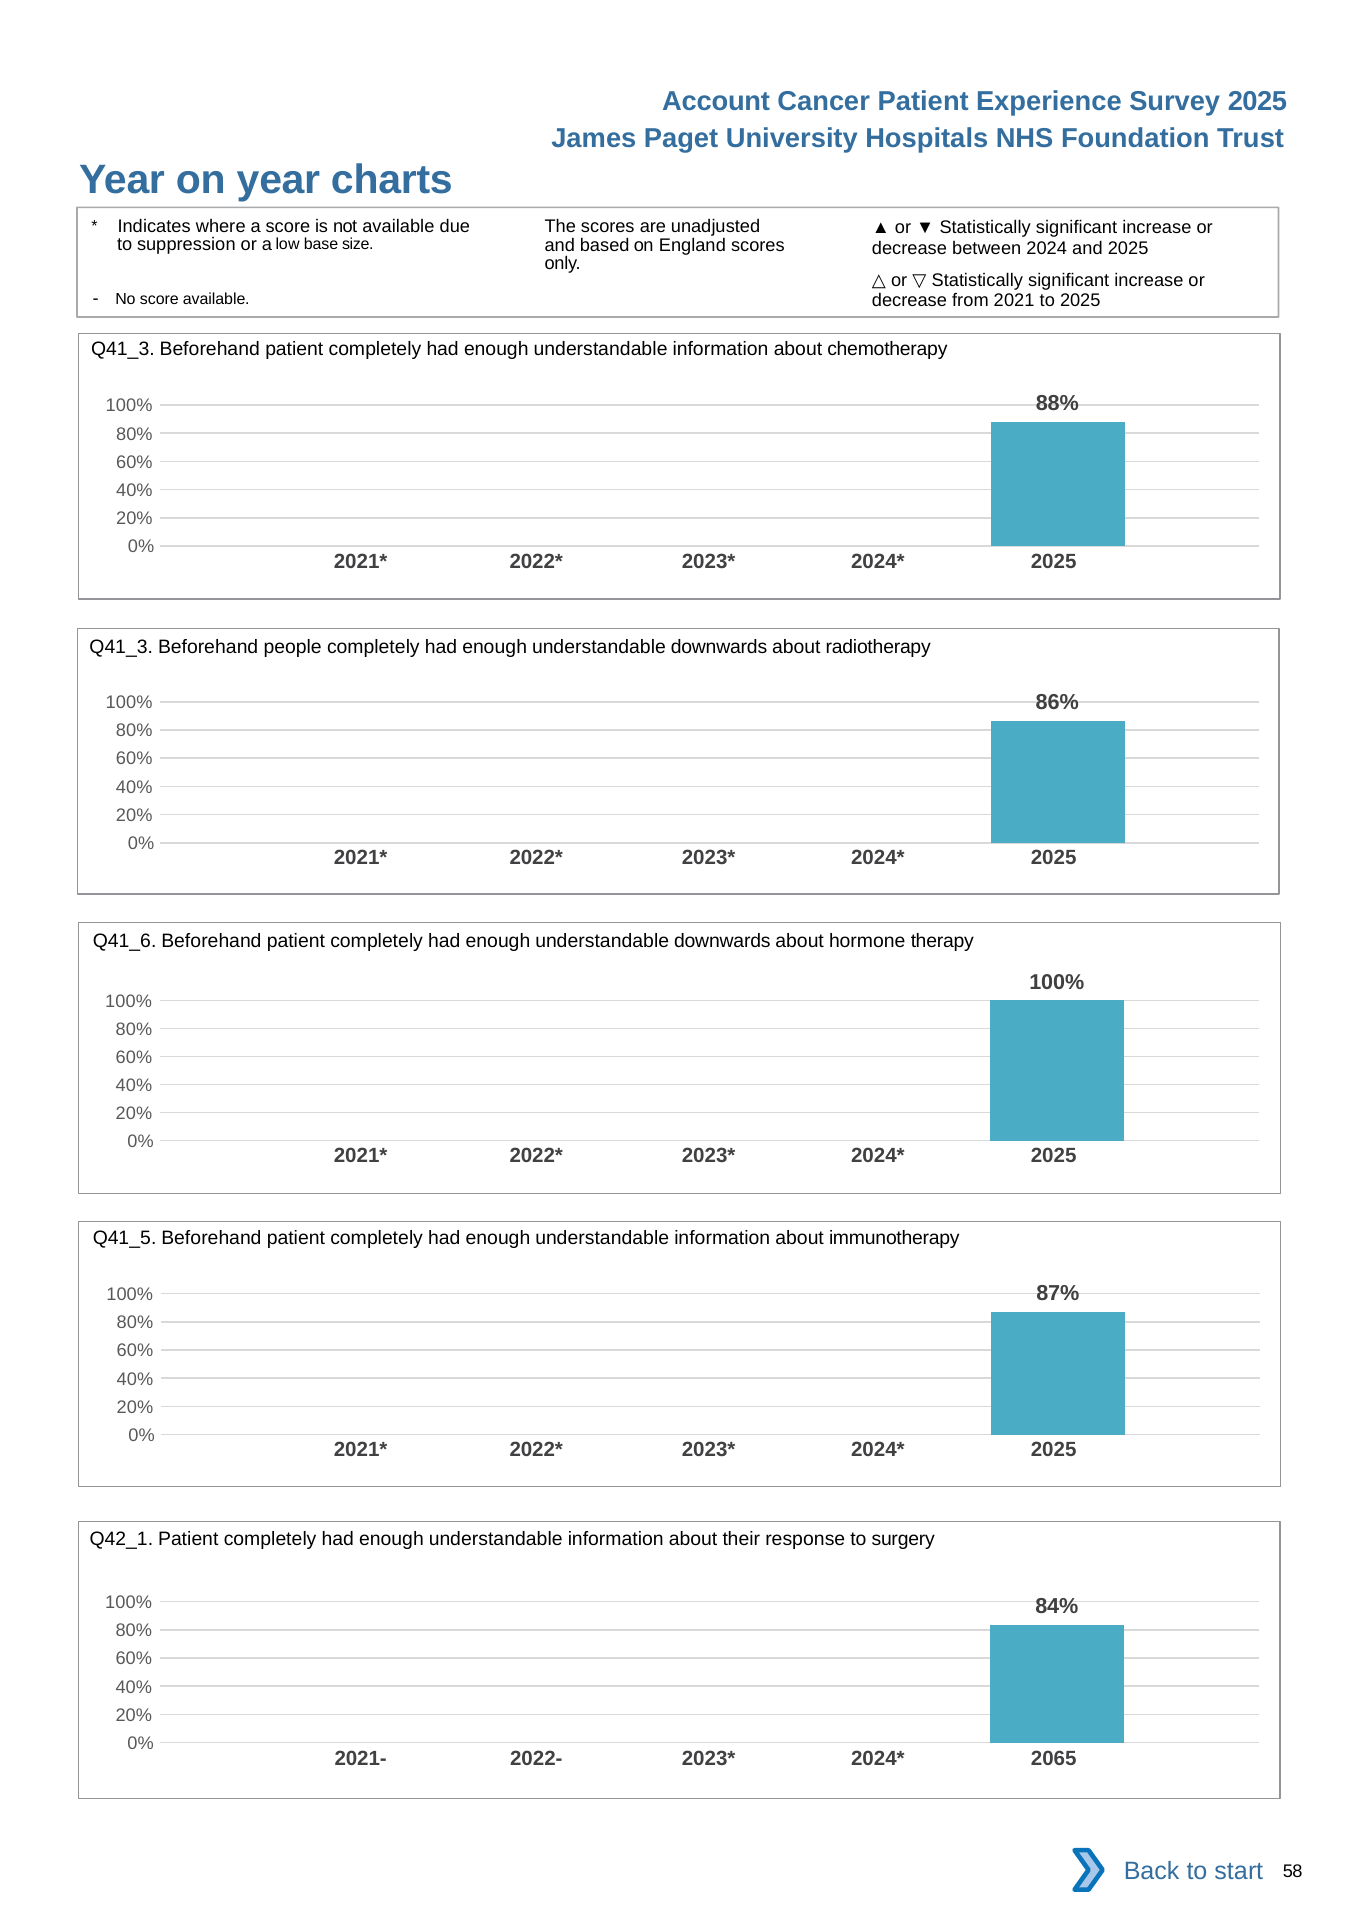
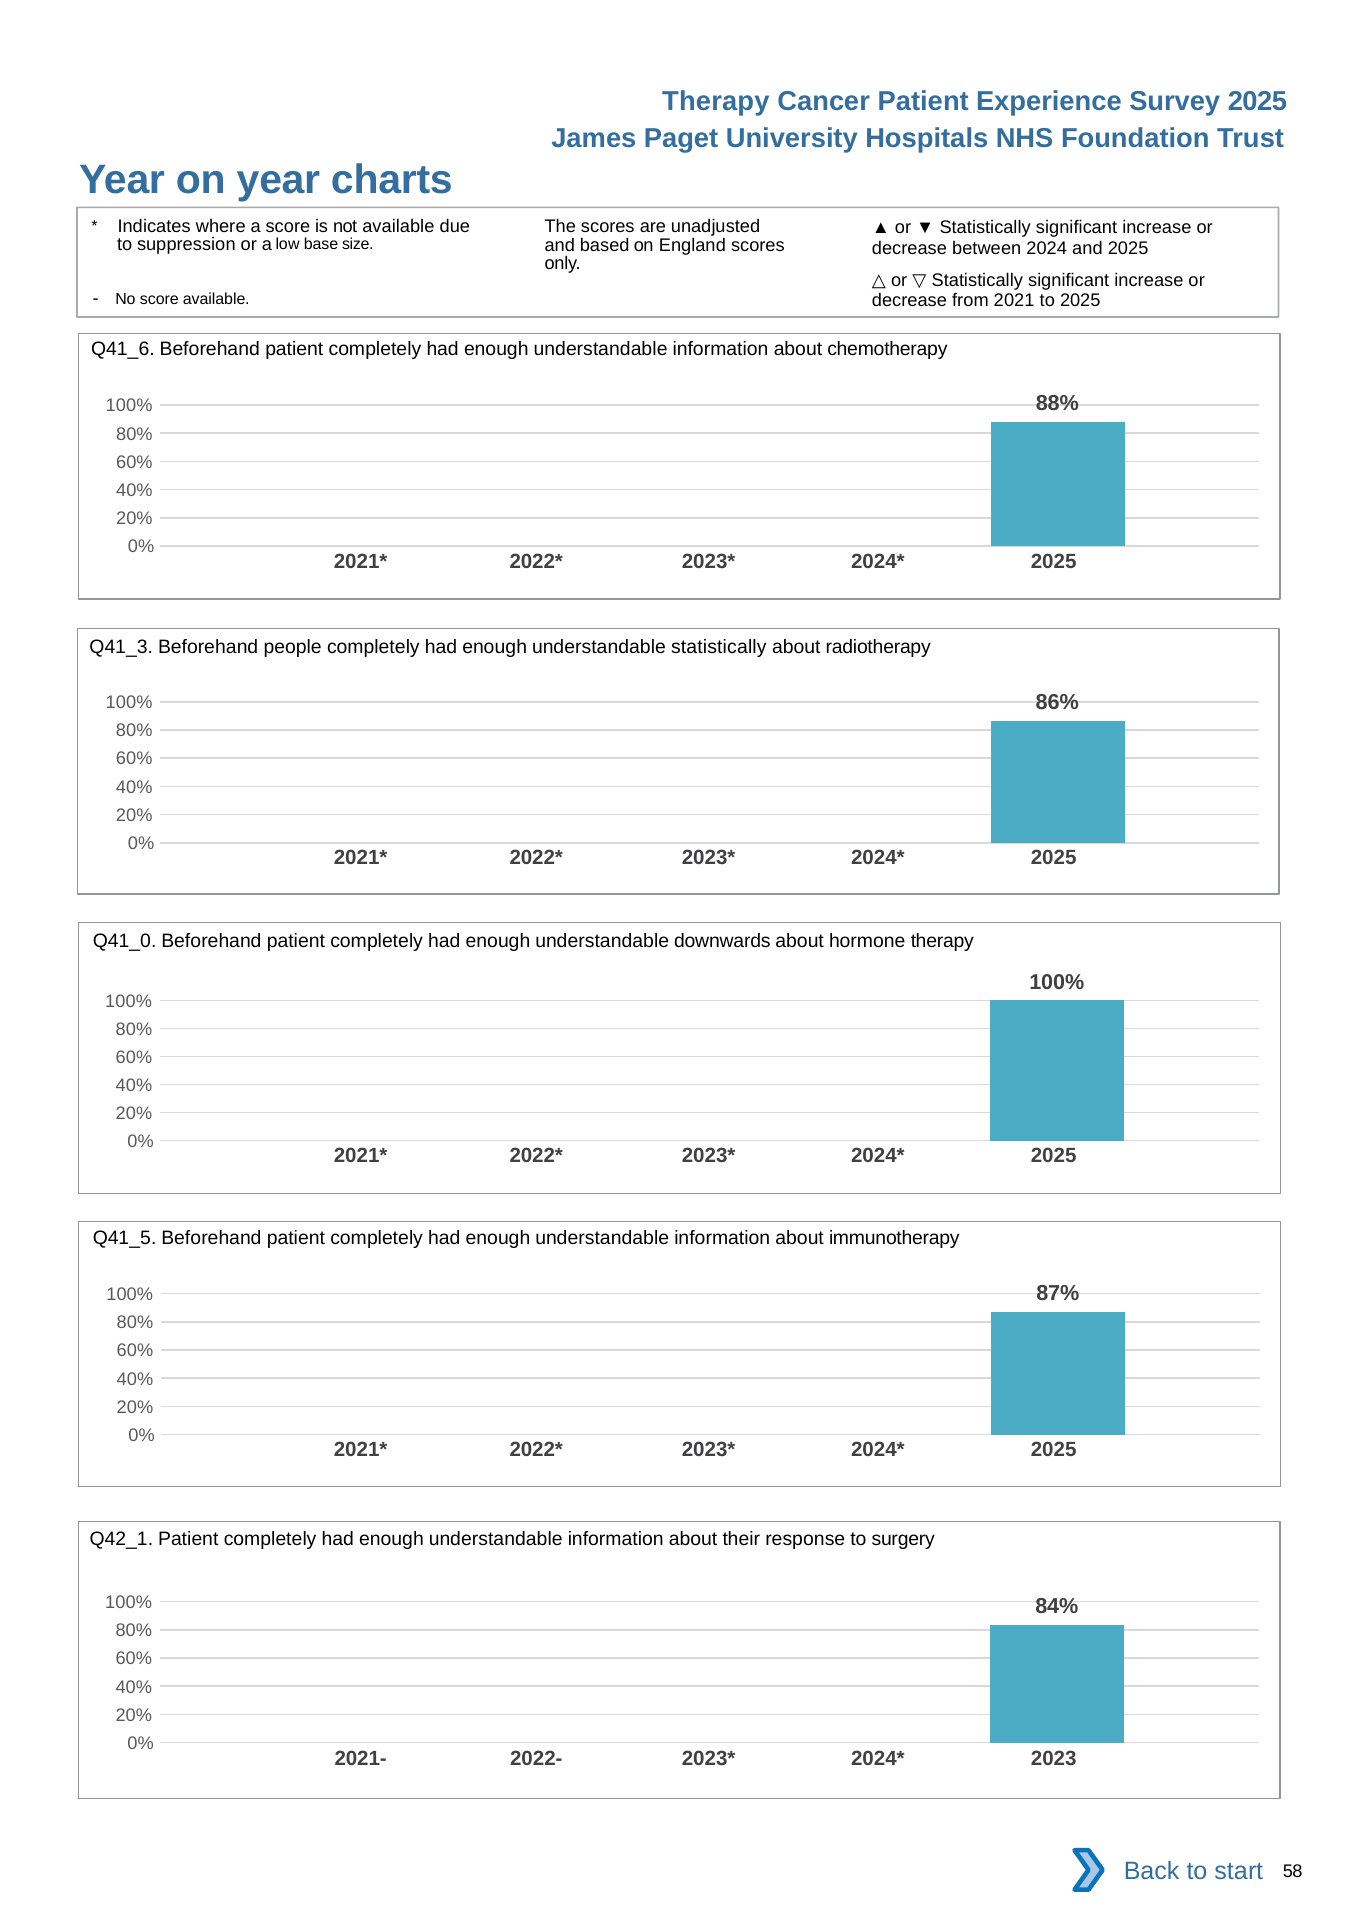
Account at (716, 101): Account -> Therapy
Q41_3 at (123, 349): Q41_3 -> Q41_6
downwards at (719, 648): downwards -> statistically
Q41_6: Q41_6 -> Q41_0
2065: 2065 -> 2023
